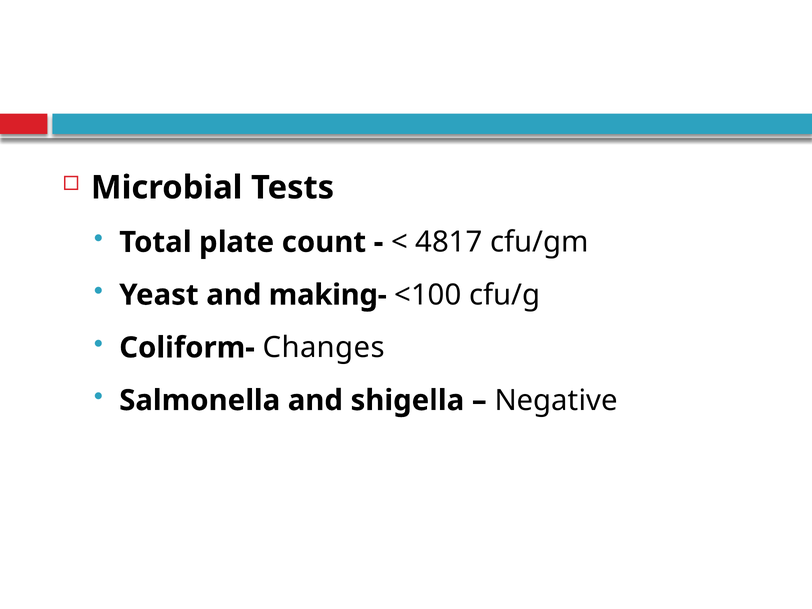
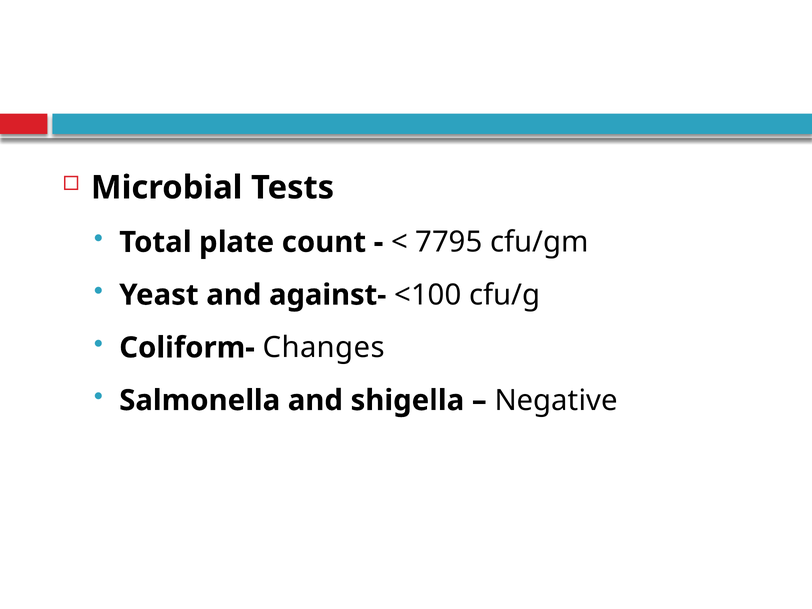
4817: 4817 -> 7795
making-: making- -> against-
